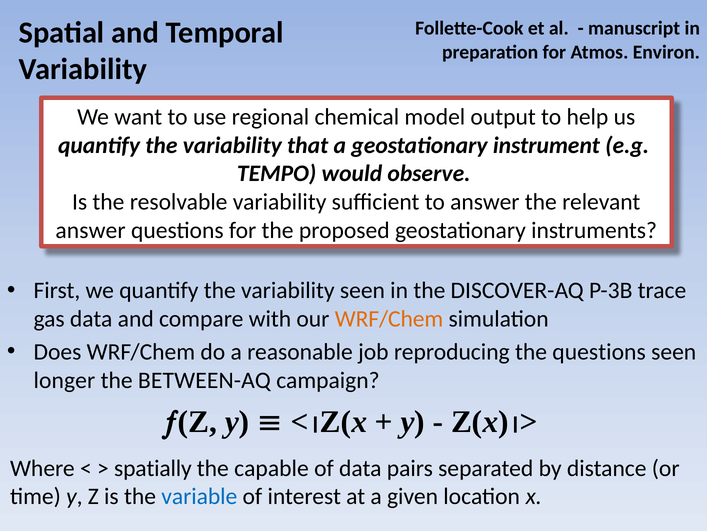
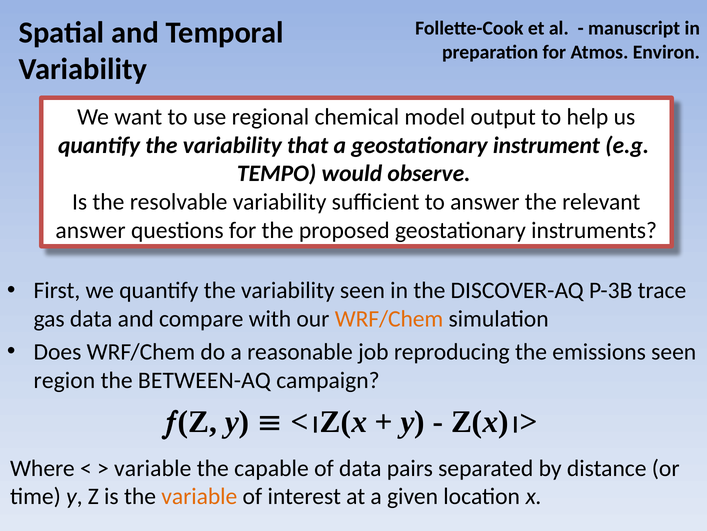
the questions: questions -> emissions
longer: longer -> region
spatially at (153, 468): spatially -> variable
variable at (199, 496) colour: blue -> orange
